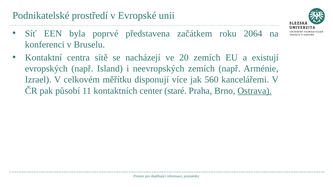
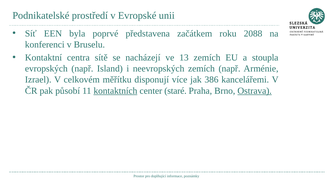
2064: 2064 -> 2088
20: 20 -> 13
existují: existují -> stoupla
560: 560 -> 386
kontaktních underline: none -> present
